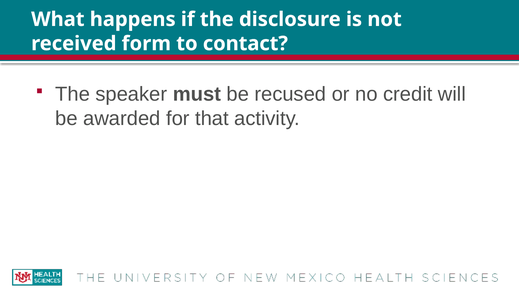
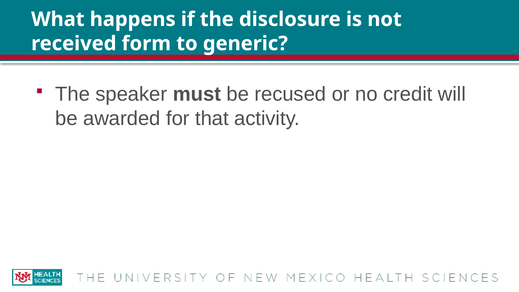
contact: contact -> generic
